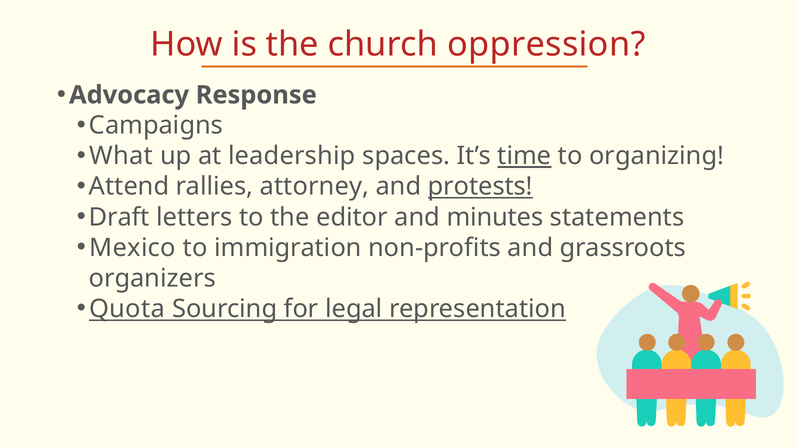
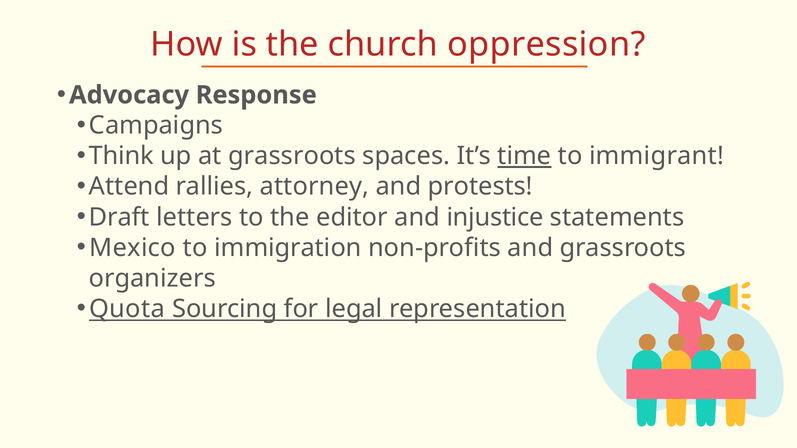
What: What -> Think
at leadership: leadership -> grassroots
organizing: organizing -> immigrant
protests underline: present -> none
minutes: minutes -> injustice
